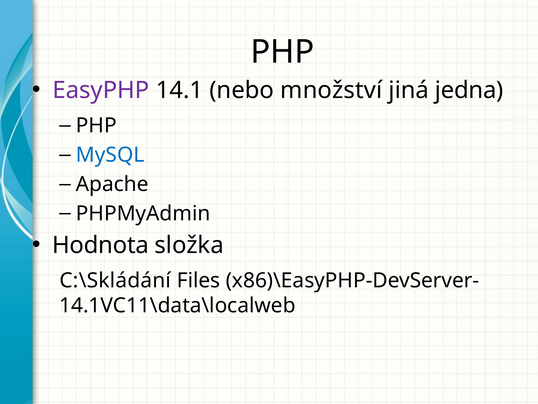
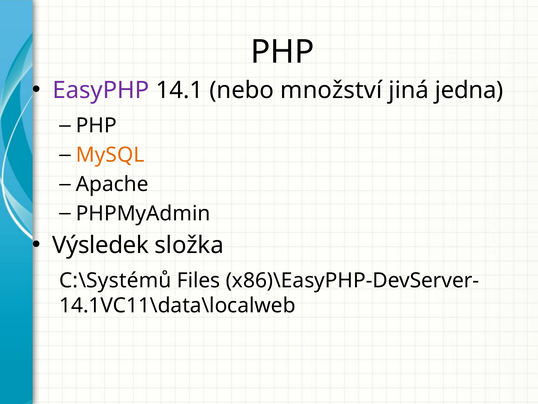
MySQL colour: blue -> orange
Hodnota: Hodnota -> Výsledek
C:\Skládání: C:\Skládání -> C:\Systémů
